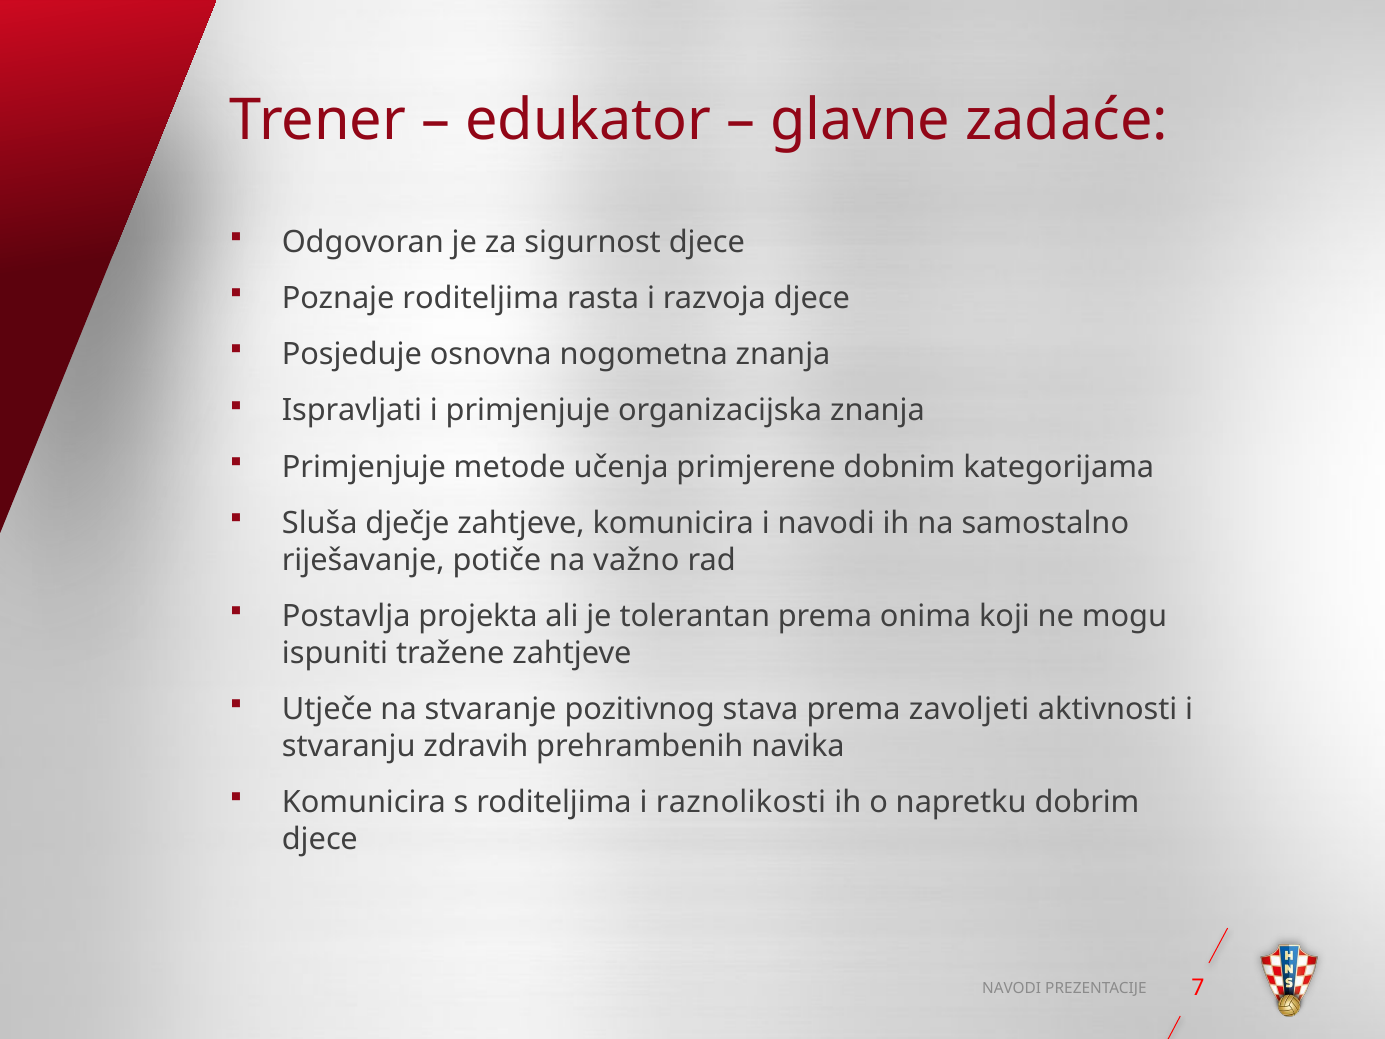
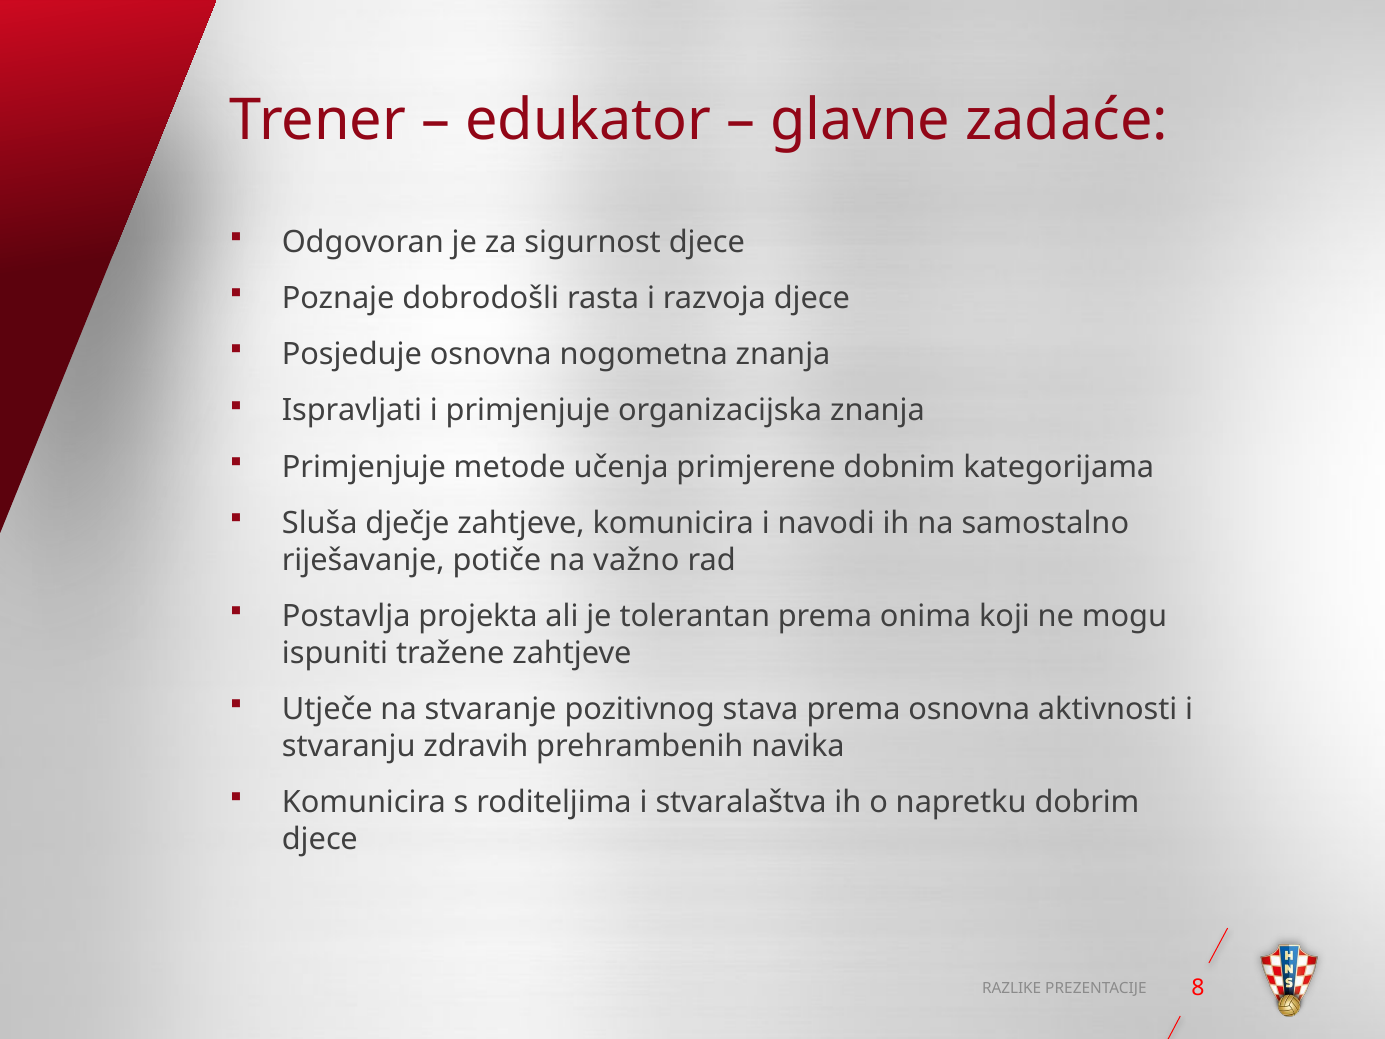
Poznaje roditeljima: roditeljima -> dobrodošli
prema zavoljeti: zavoljeti -> osnovna
raznolikosti: raznolikosti -> stvaralaštva
NAVODI at (1012, 988): NAVODI -> RAZLIKE
7: 7 -> 8
